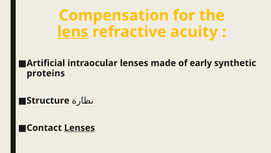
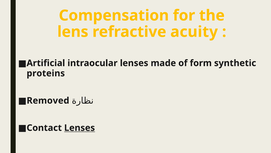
lens underline: present -> none
early: early -> form
Structure: Structure -> Removed
